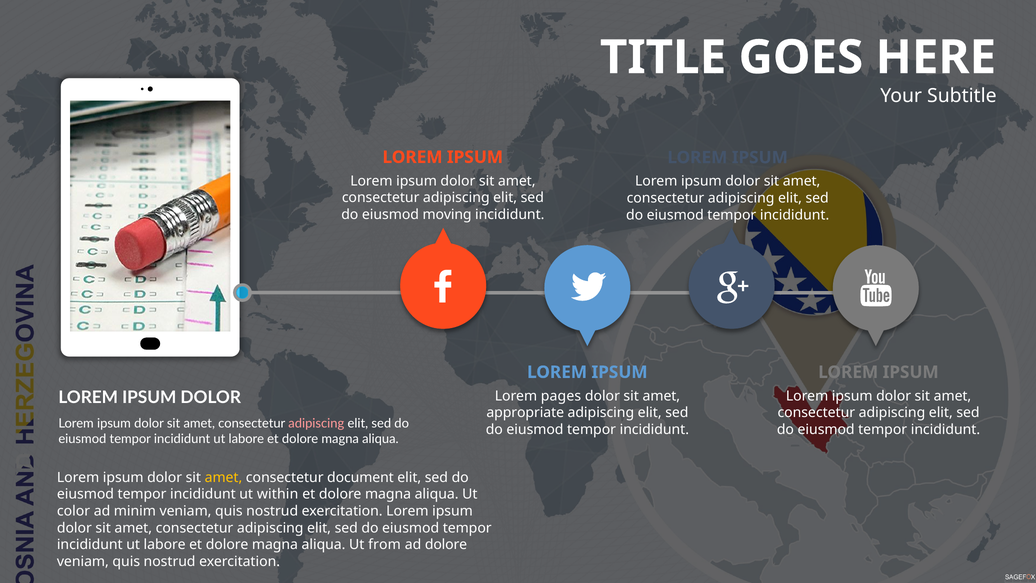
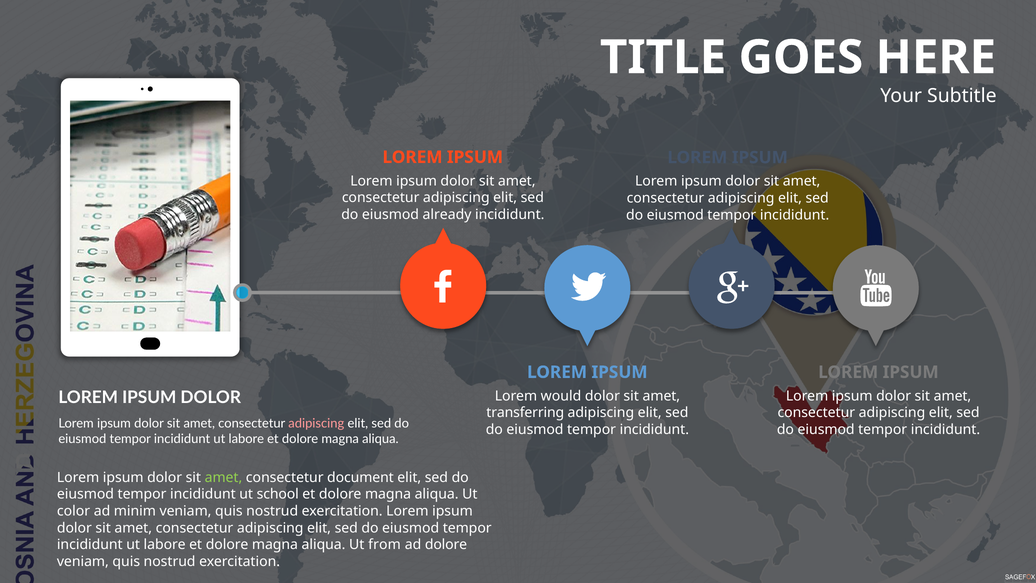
moving: moving -> already
pages: pages -> would
appropriate: appropriate -> transferring
amet at (223, 477) colour: yellow -> light green
within: within -> school
